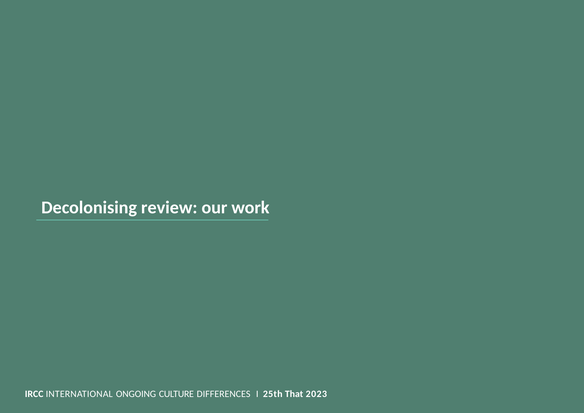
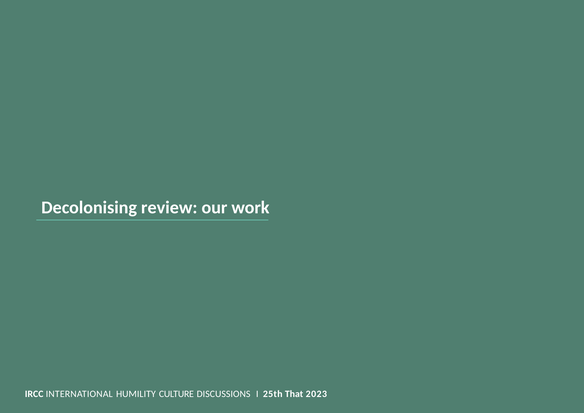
ONGOING: ONGOING -> HUMILITY
DIFFERENCES: DIFFERENCES -> DISCUSSIONS
